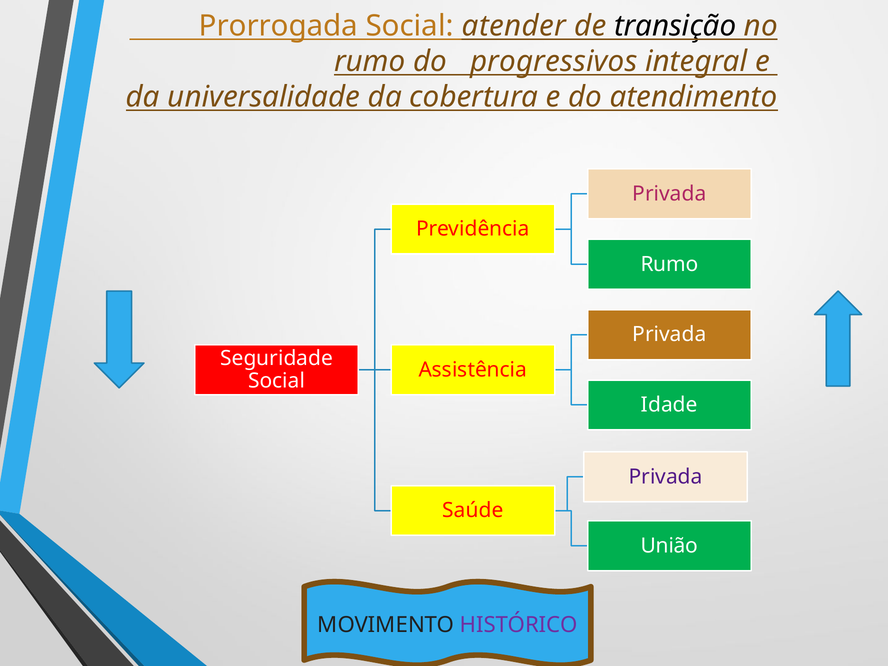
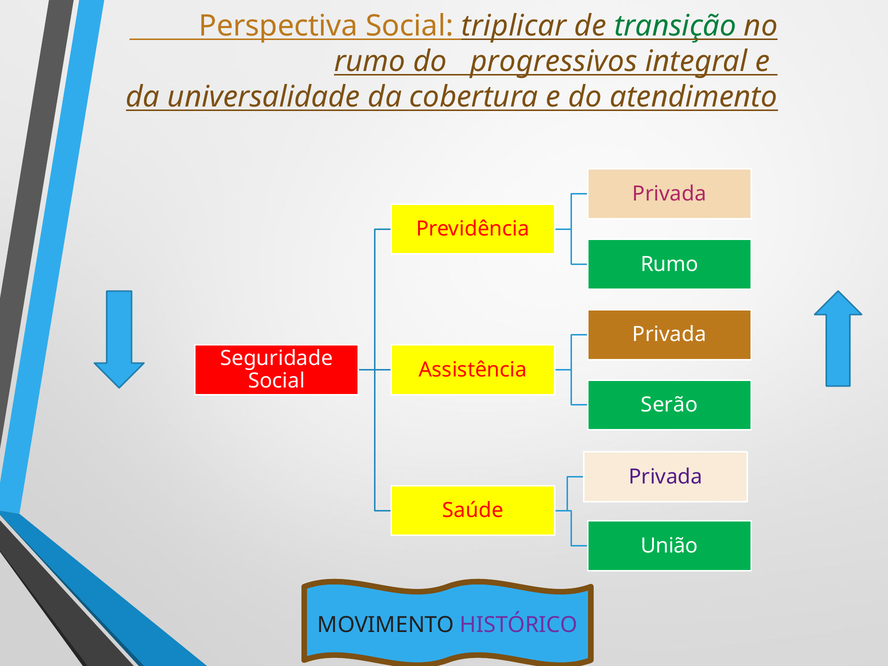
Prorrogada: Prorrogada -> Perspectiva
atender: atender -> triplicar
transição colour: black -> green
Idade: Idade -> Serão
